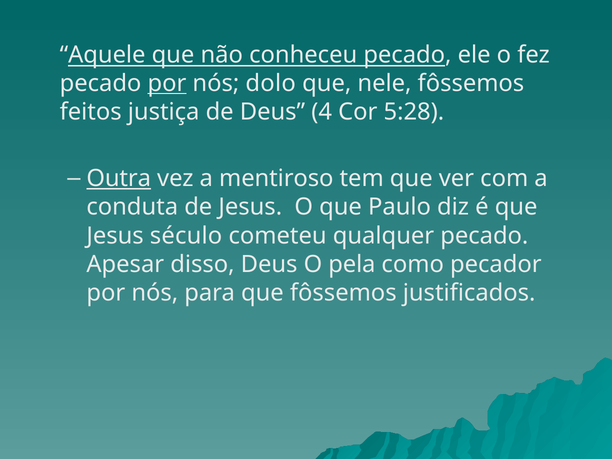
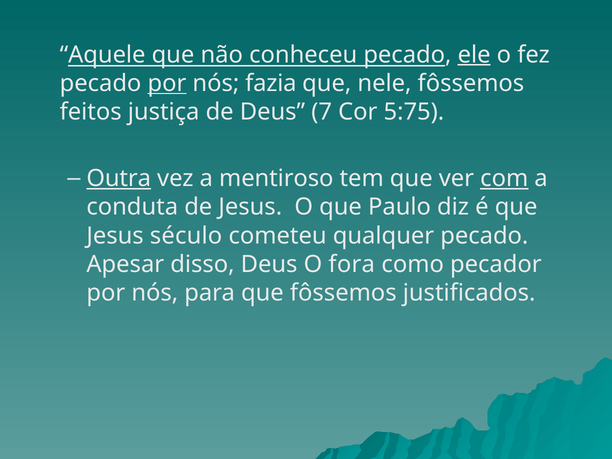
ele underline: none -> present
dolo: dolo -> fazia
4: 4 -> 7
5:28: 5:28 -> 5:75
com underline: none -> present
pela: pela -> fora
